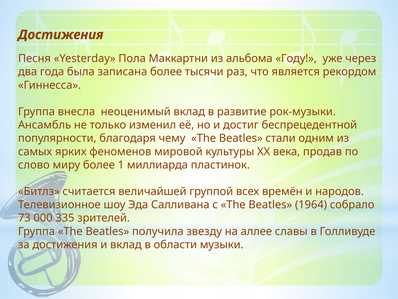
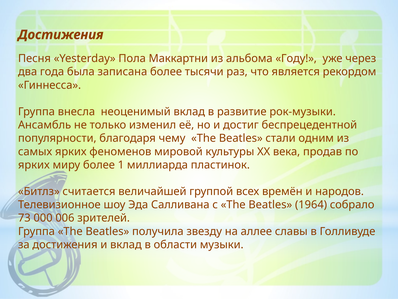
слово at (34, 165): слово -> ярких
335: 335 -> 006
